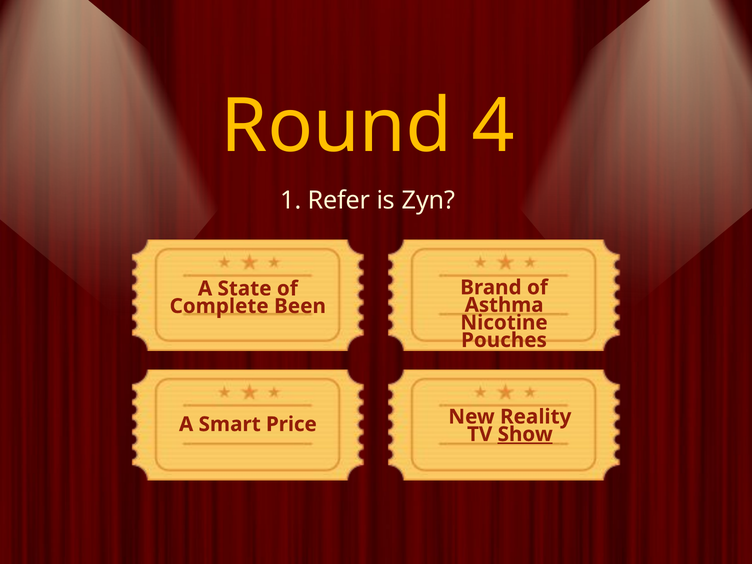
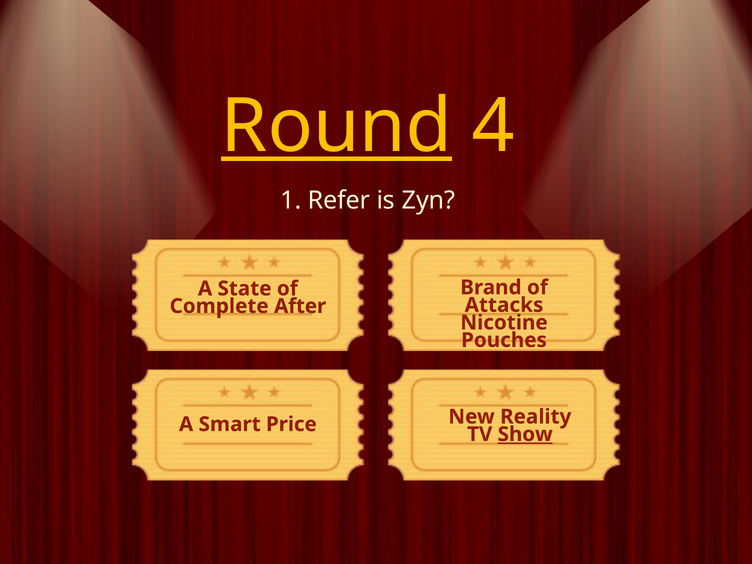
Round underline: none -> present
Asthma: Asthma -> Attacks
Been: Been -> After
